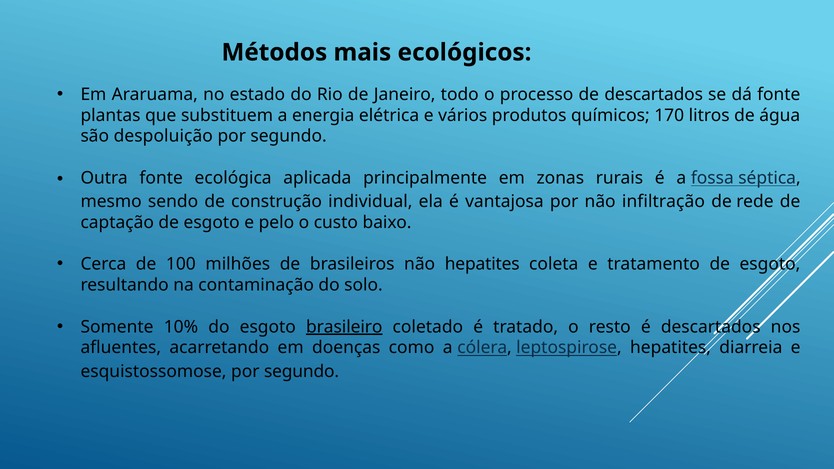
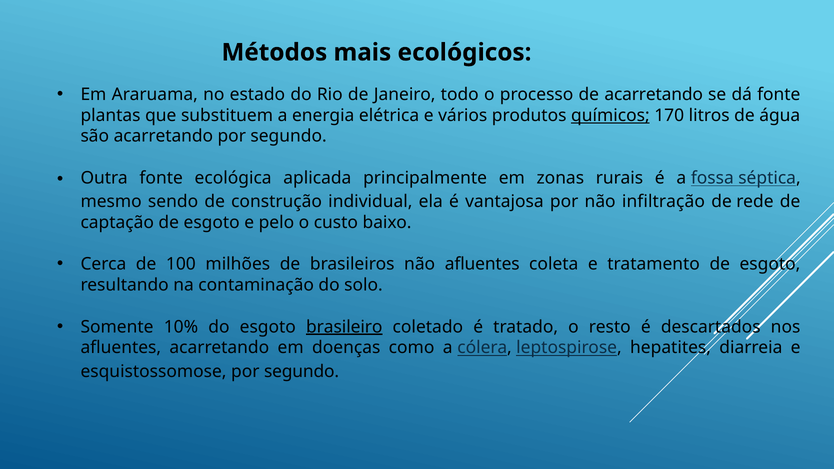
de descartados: descartados -> acarretando
químicos underline: none -> present
são despoluição: despoluição -> acarretando
não hepatites: hepatites -> afluentes
